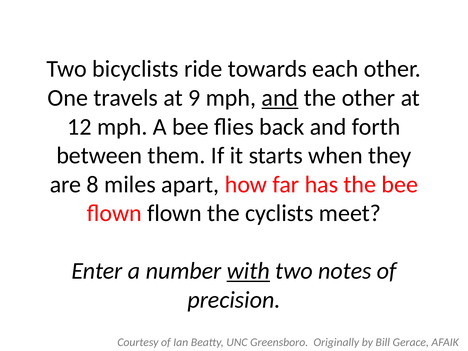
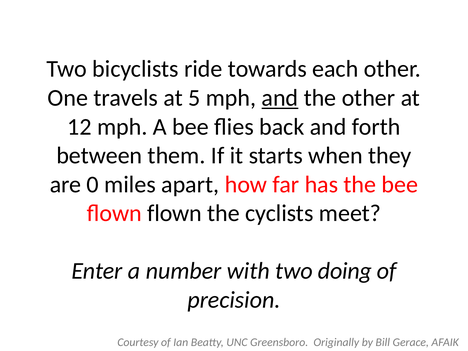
9: 9 -> 5
8: 8 -> 0
with underline: present -> none
notes: notes -> doing
